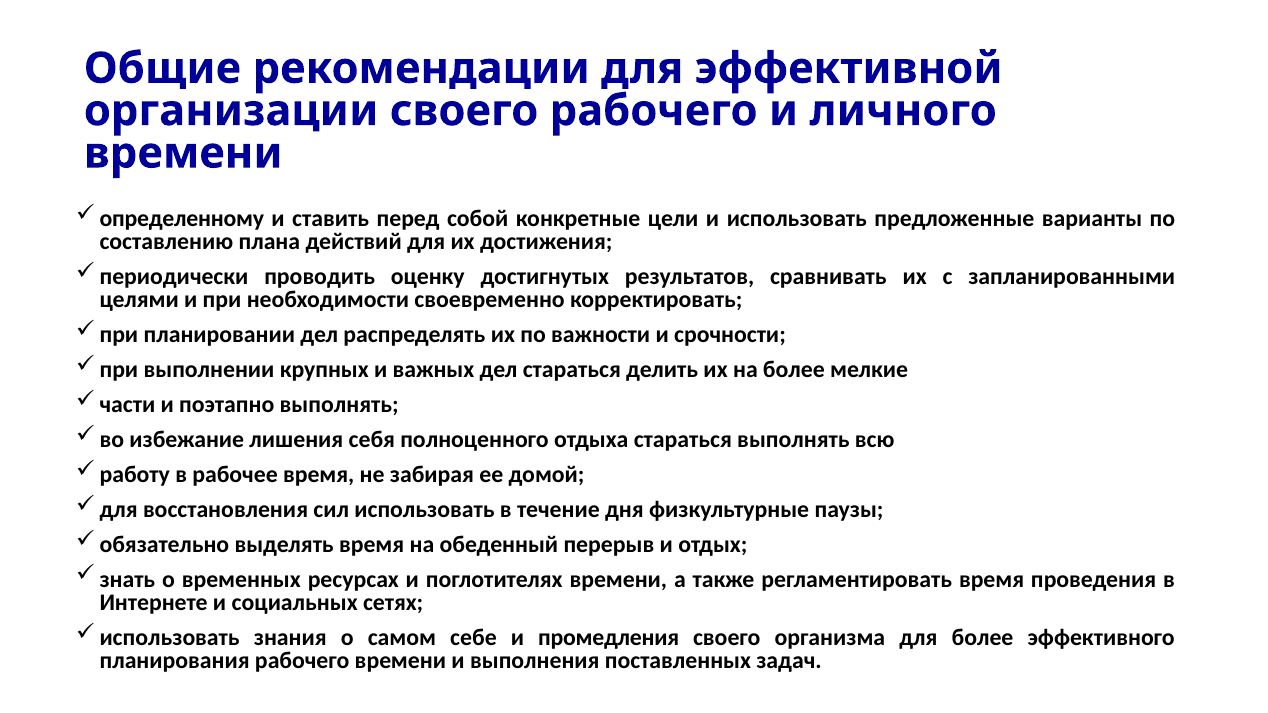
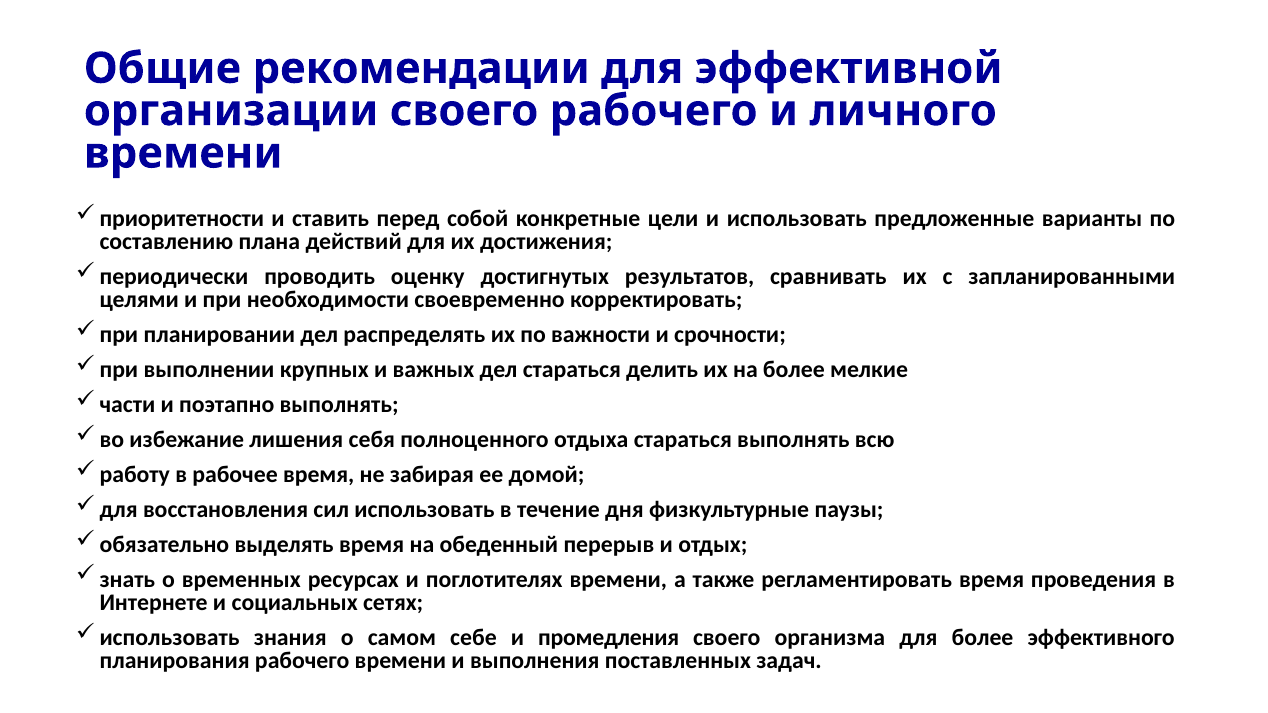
определенному: определенному -> приоритетности
